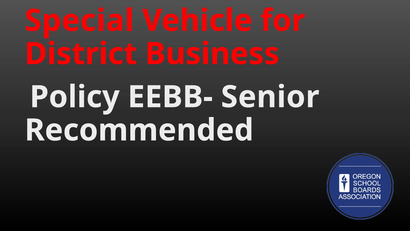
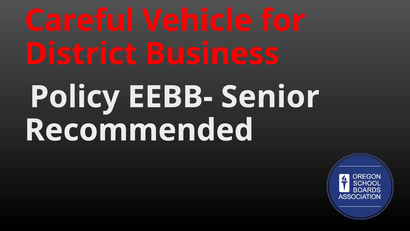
Special: Special -> Careful
